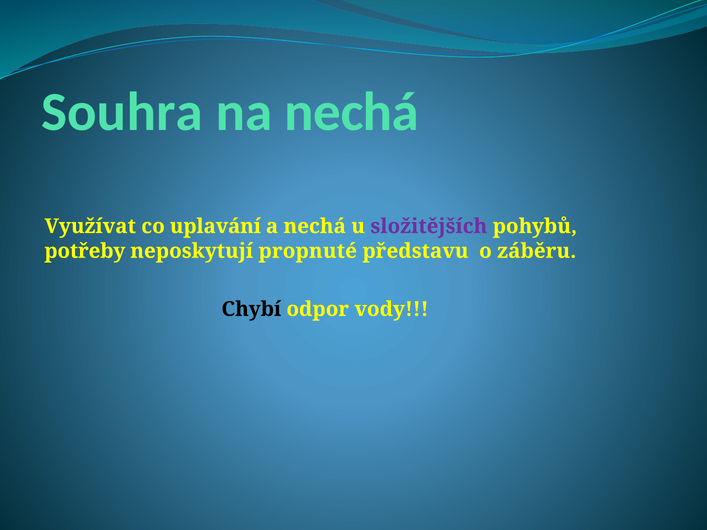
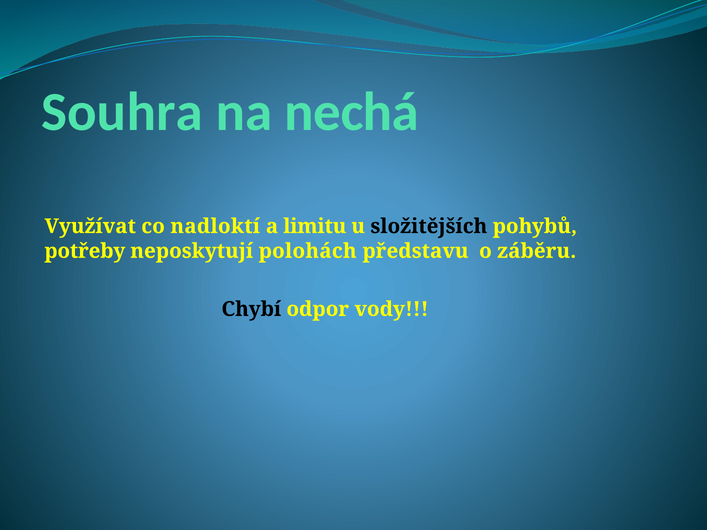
uplavání: uplavání -> nadloktí
a nechá: nechá -> limitu
složitějších colour: purple -> black
propnuté: propnuté -> polohách
